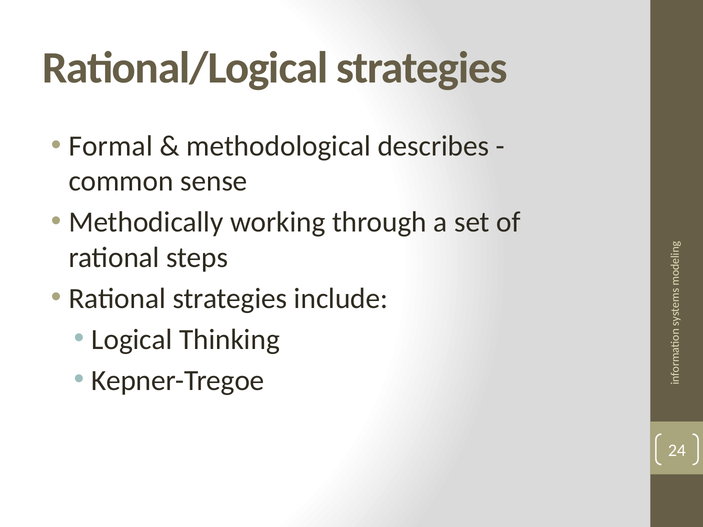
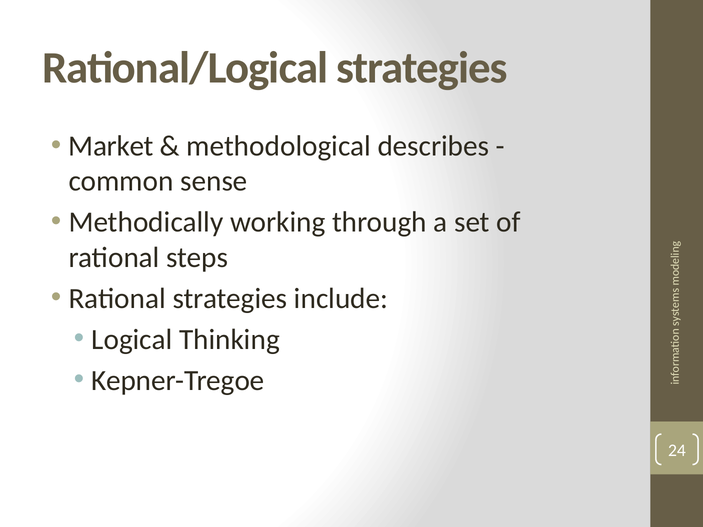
Formal: Formal -> Market
